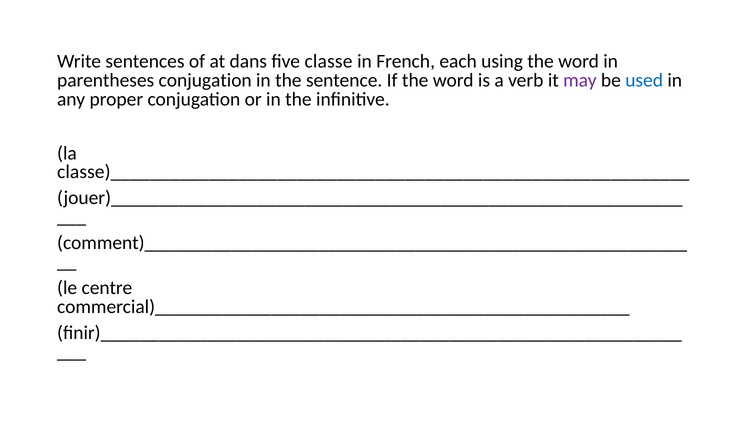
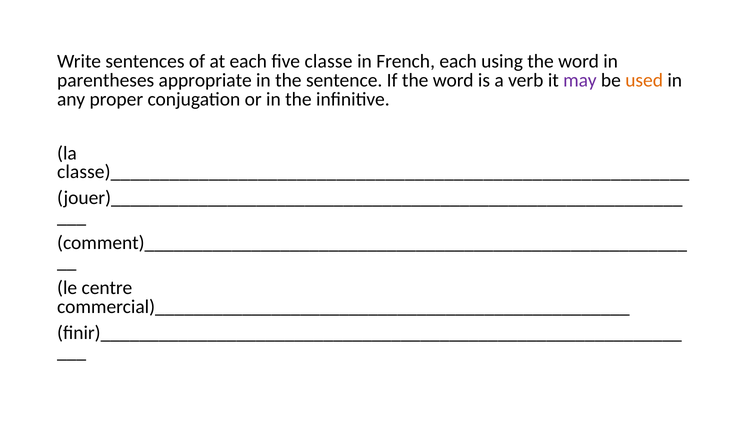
at dans: dans -> each
parentheses conjugation: conjugation -> appropriate
used colour: blue -> orange
